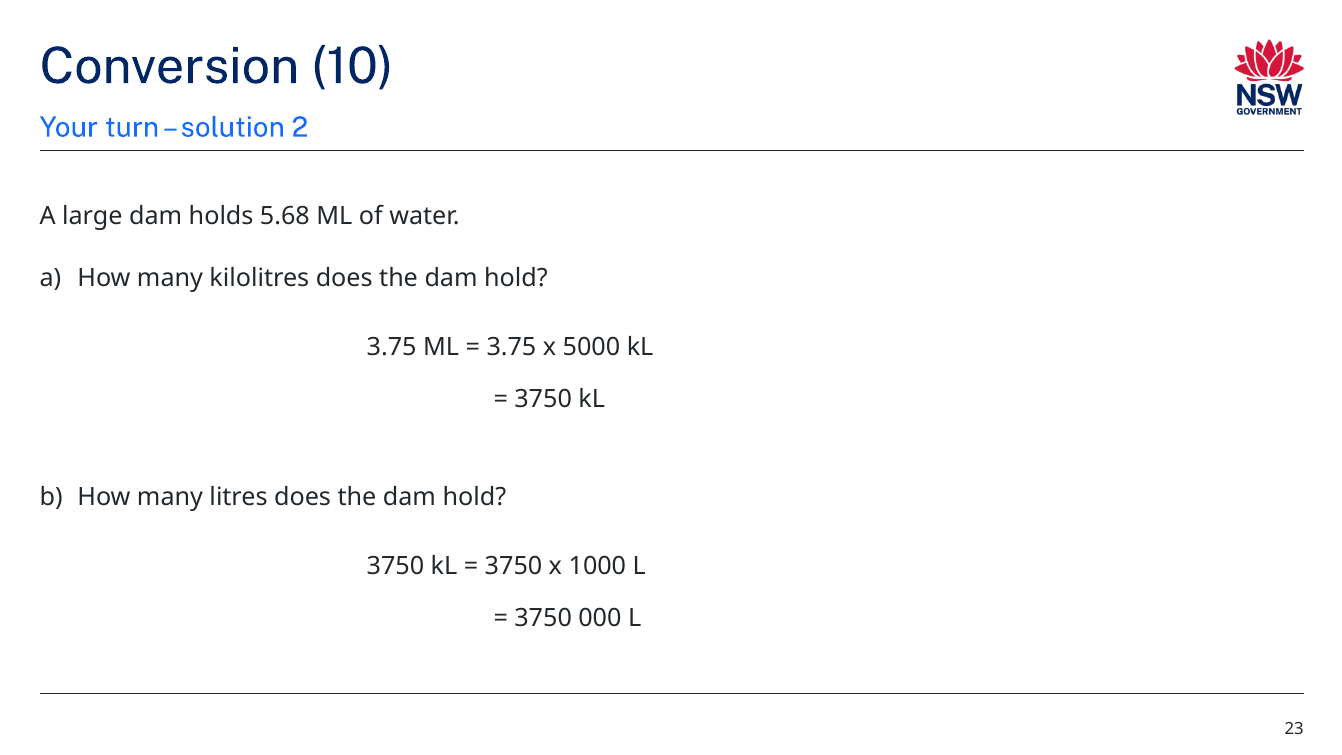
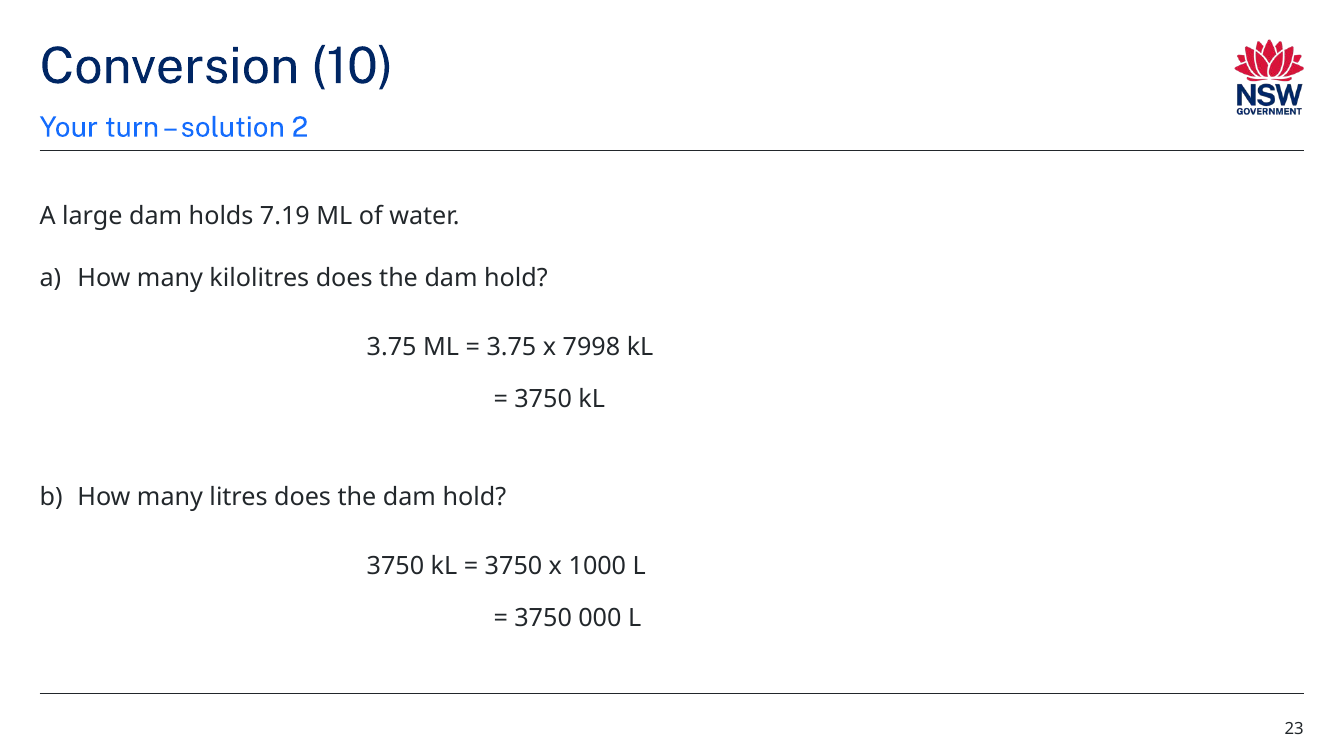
5.68: 5.68 -> 7.19
5000: 5000 -> 7998
